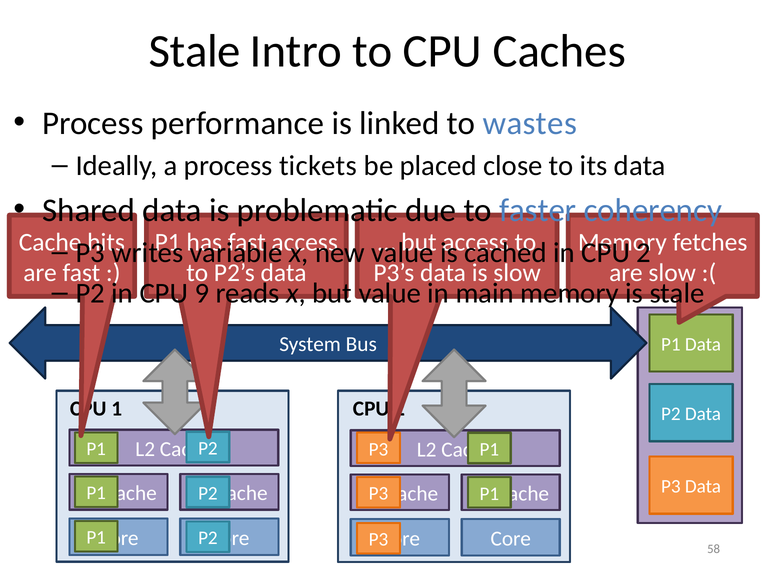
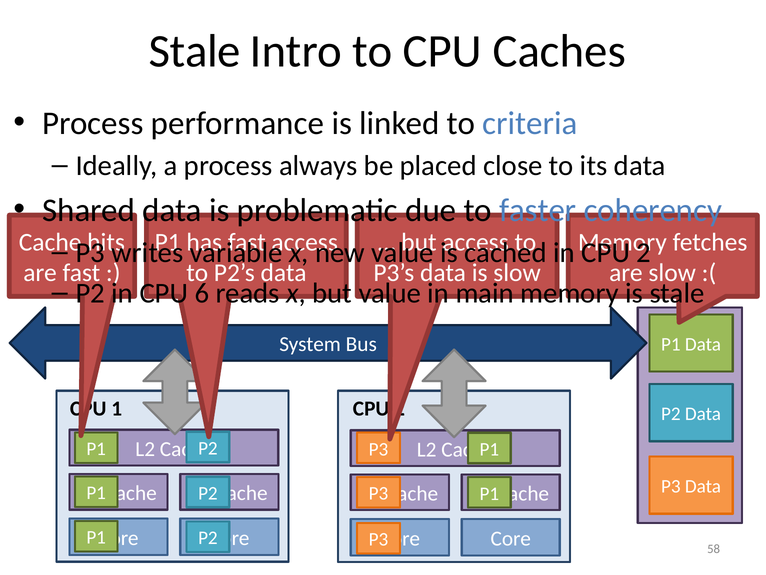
wastes: wastes -> criteria
tickets: tickets -> always
9: 9 -> 6
